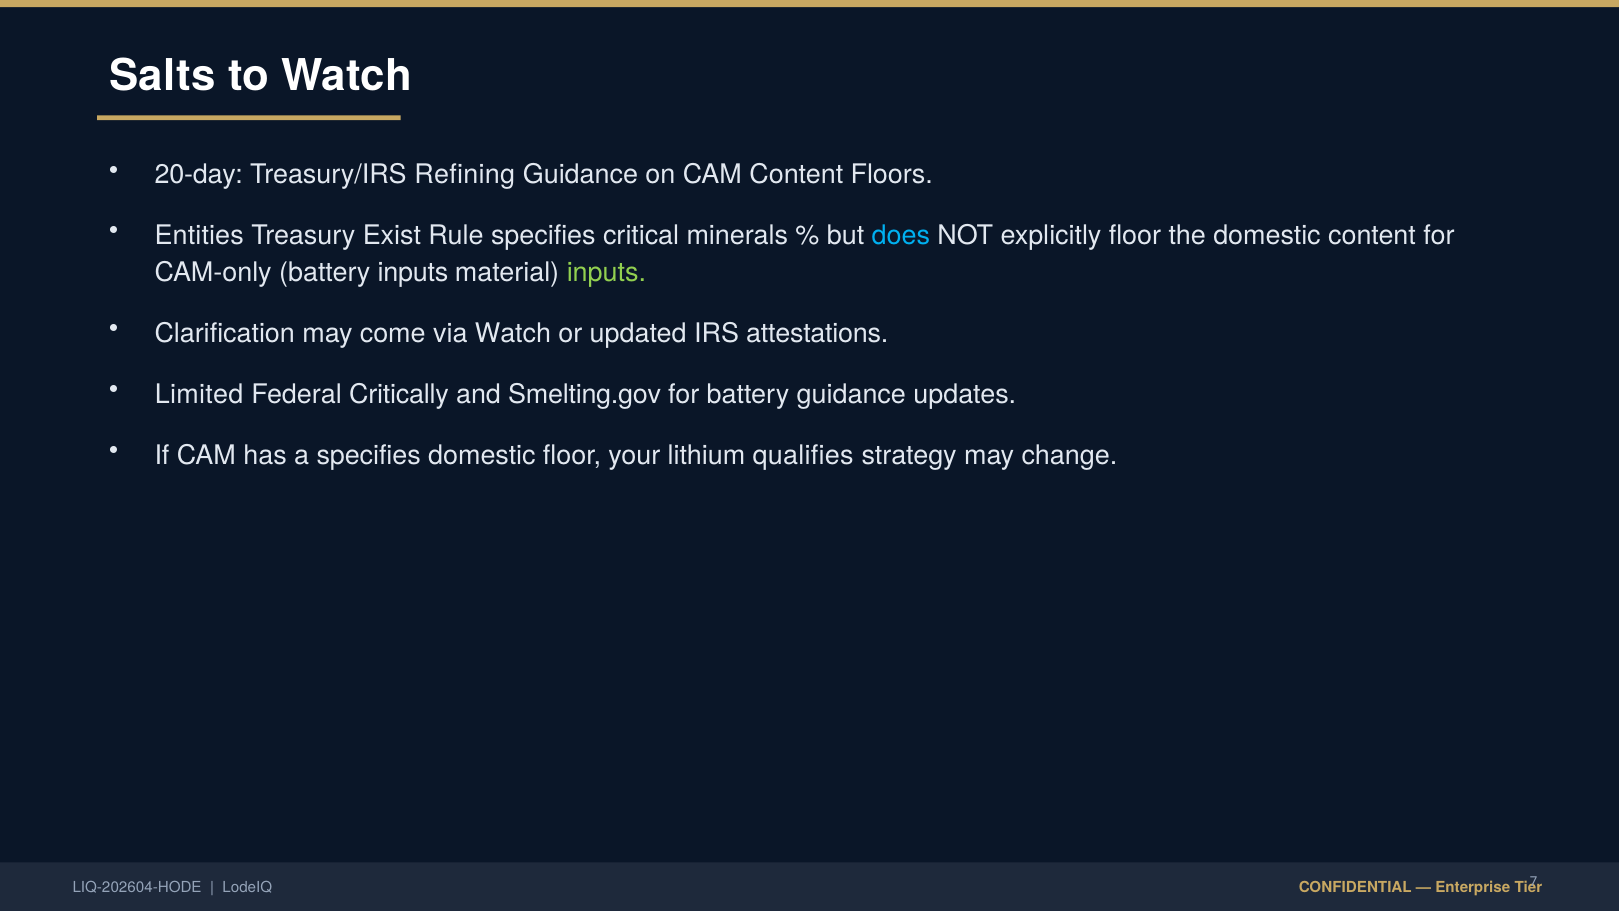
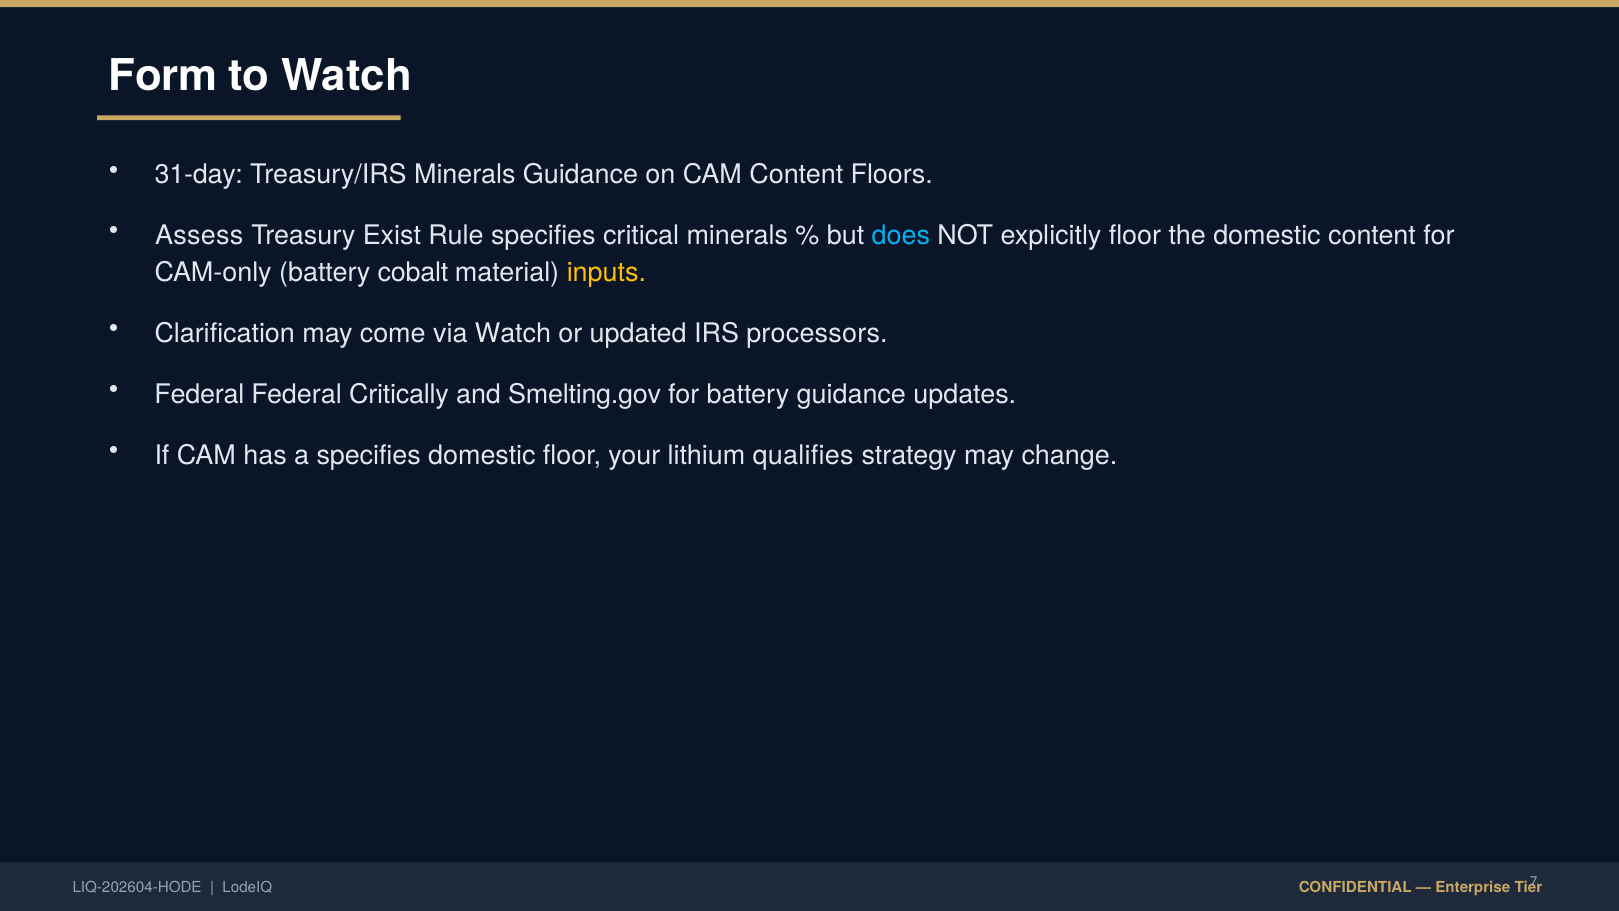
Salts: Salts -> Form
20-day: 20-day -> 31-day
Treasury/IRS Refining: Refining -> Minerals
Entities: Entities -> Assess
battery inputs: inputs -> cobalt
inputs at (606, 273) colour: light green -> yellow
attestations: attestations -> processors
Limited at (199, 394): Limited -> Federal
